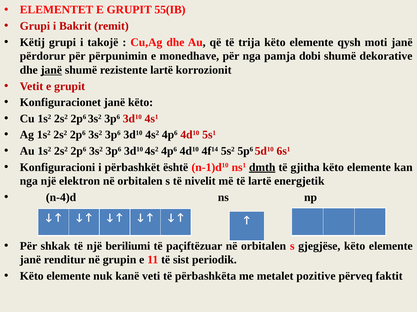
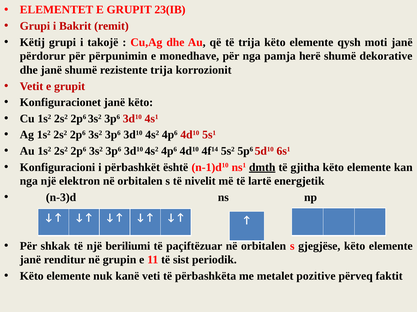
55(IB: 55(IB -> 23(IB
dobi: dobi -> herë
janë at (51, 70) underline: present -> none
rezistente lartë: lartë -> trija
n-4)d: n-4)d -> n-3)d
